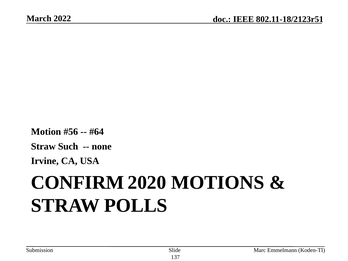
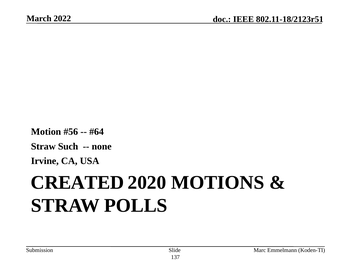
CONFIRM: CONFIRM -> CREATED
